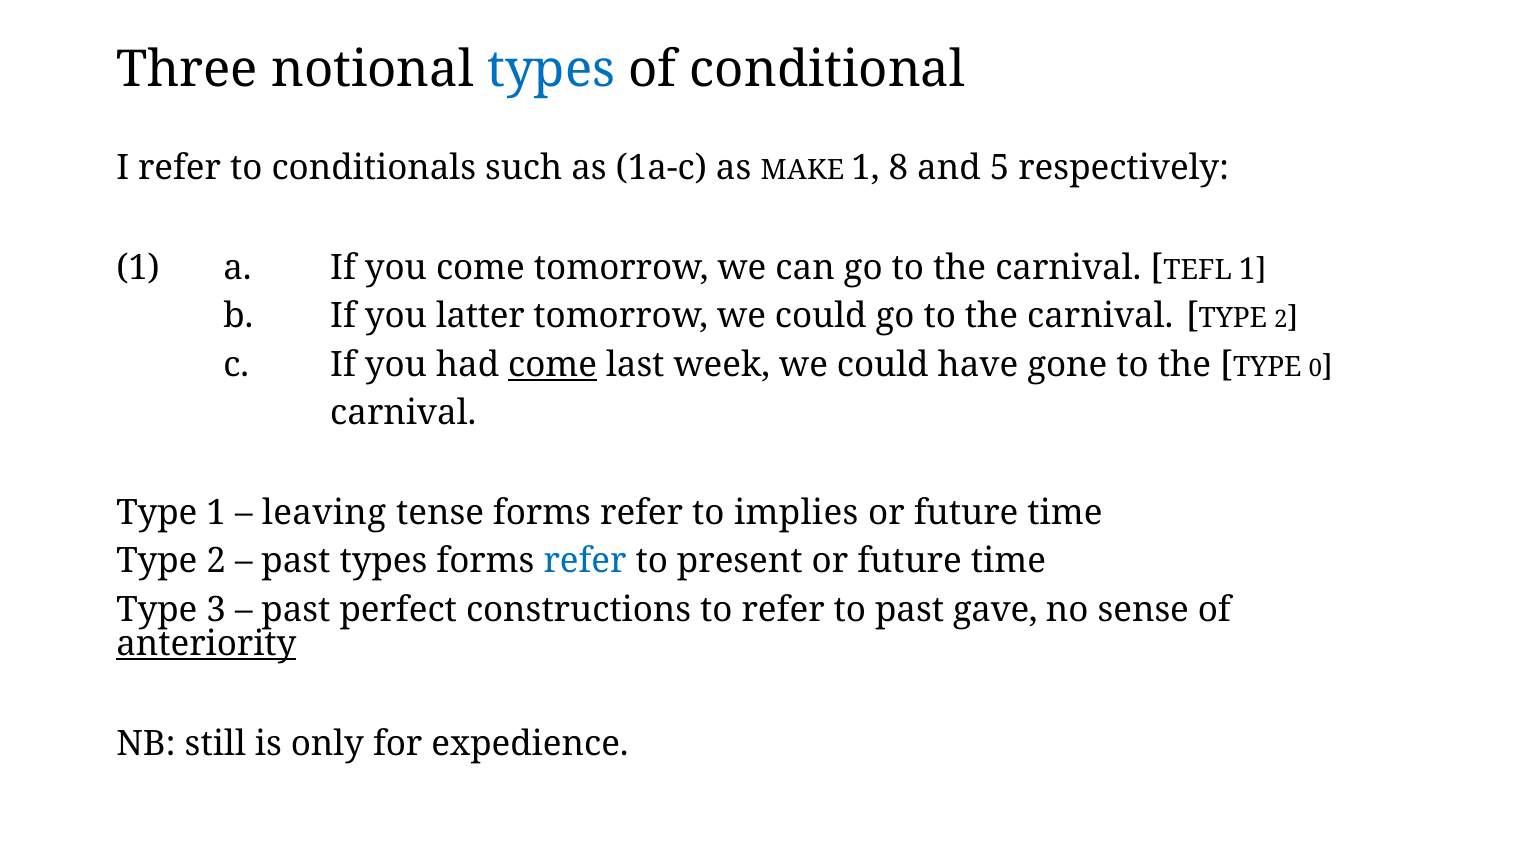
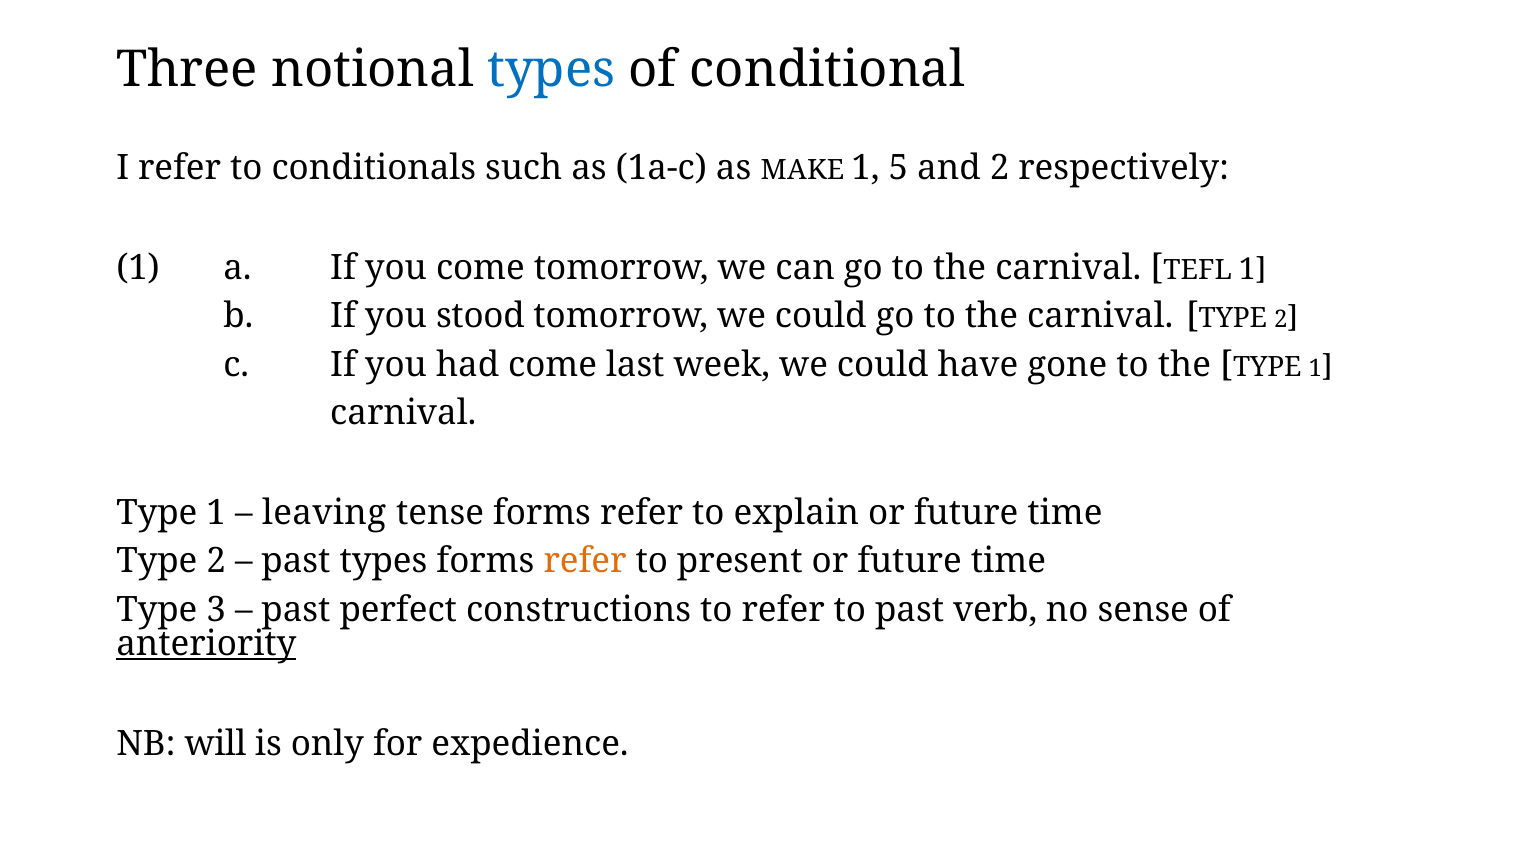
8: 8 -> 5
and 5: 5 -> 2
latter: latter -> stood
come at (553, 365) underline: present -> none
0 at (1315, 368): 0 -> 1
implies: implies -> explain
refer at (585, 561) colour: blue -> orange
gave: gave -> verb
still: still -> will
